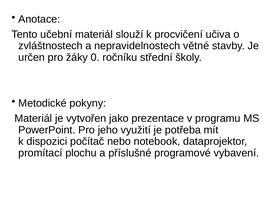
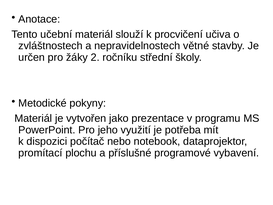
0: 0 -> 2
